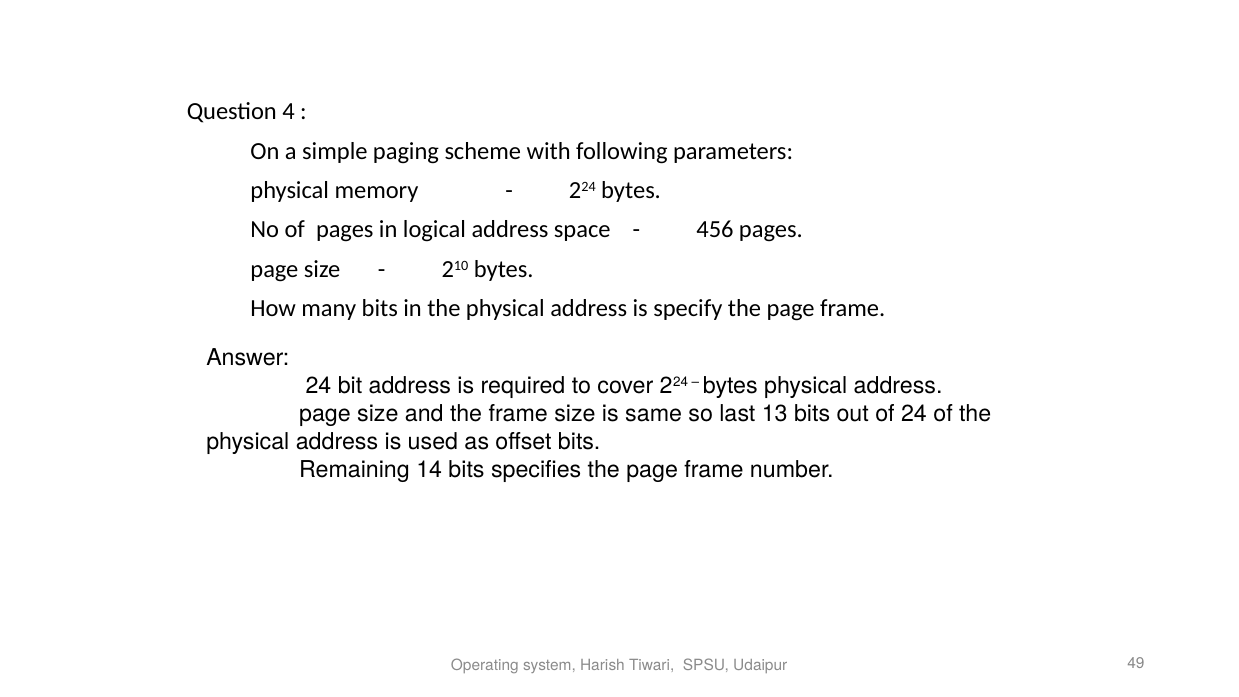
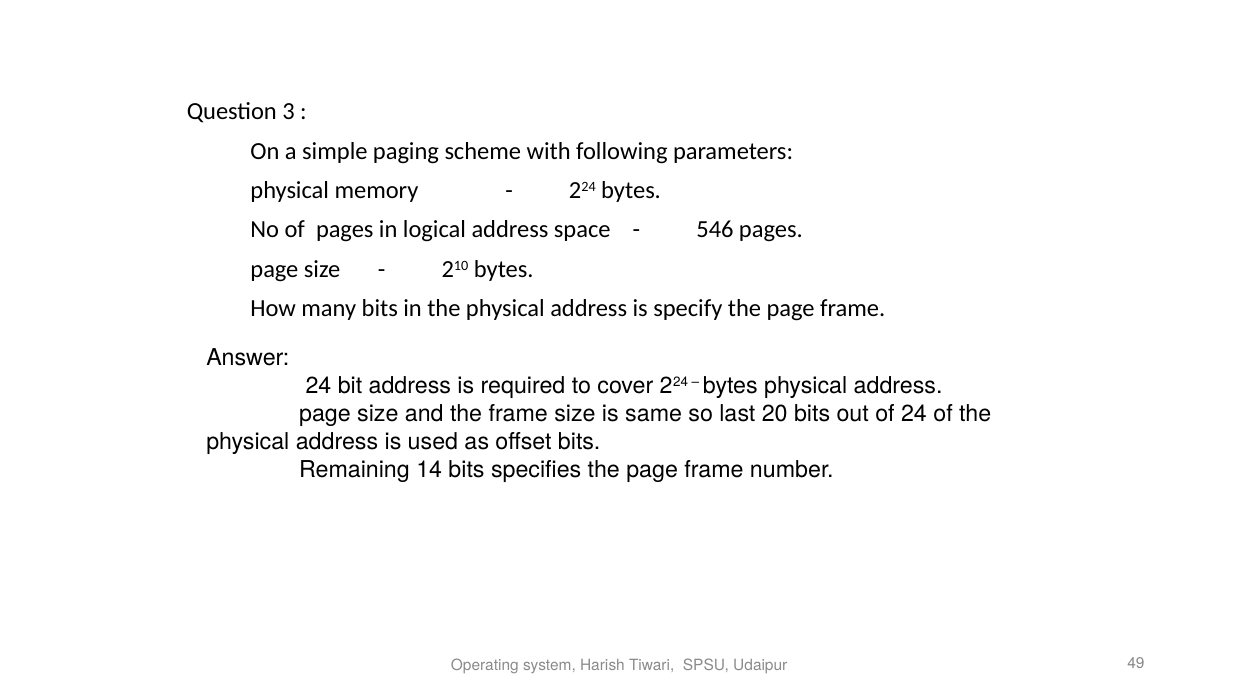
4: 4 -> 3
456: 456 -> 546
13: 13 -> 20
